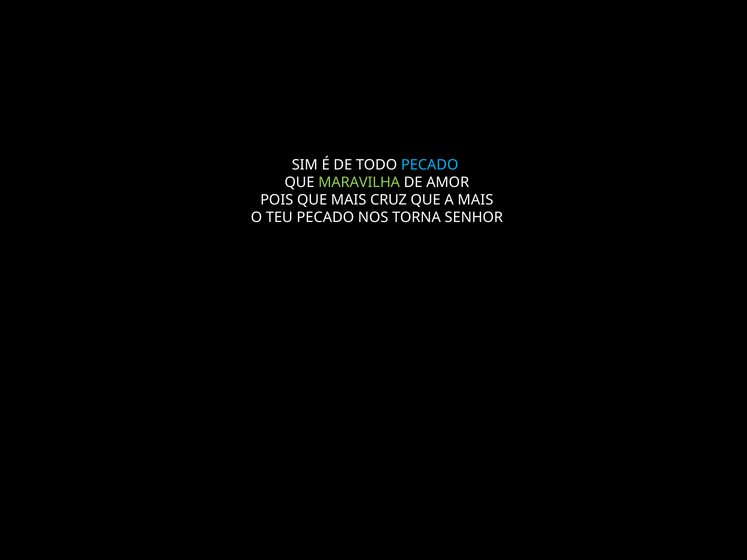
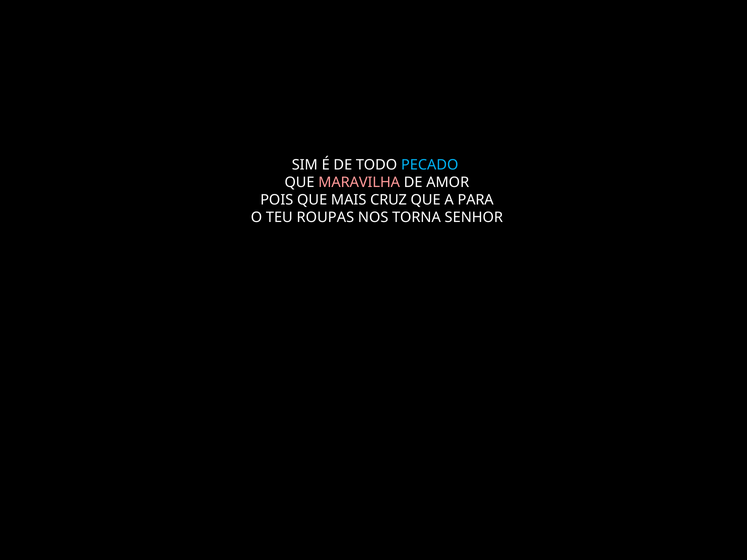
MARAVILHA colour: light green -> pink
A MAIS: MAIS -> PARA
TEU PECADO: PECADO -> ROUPAS
